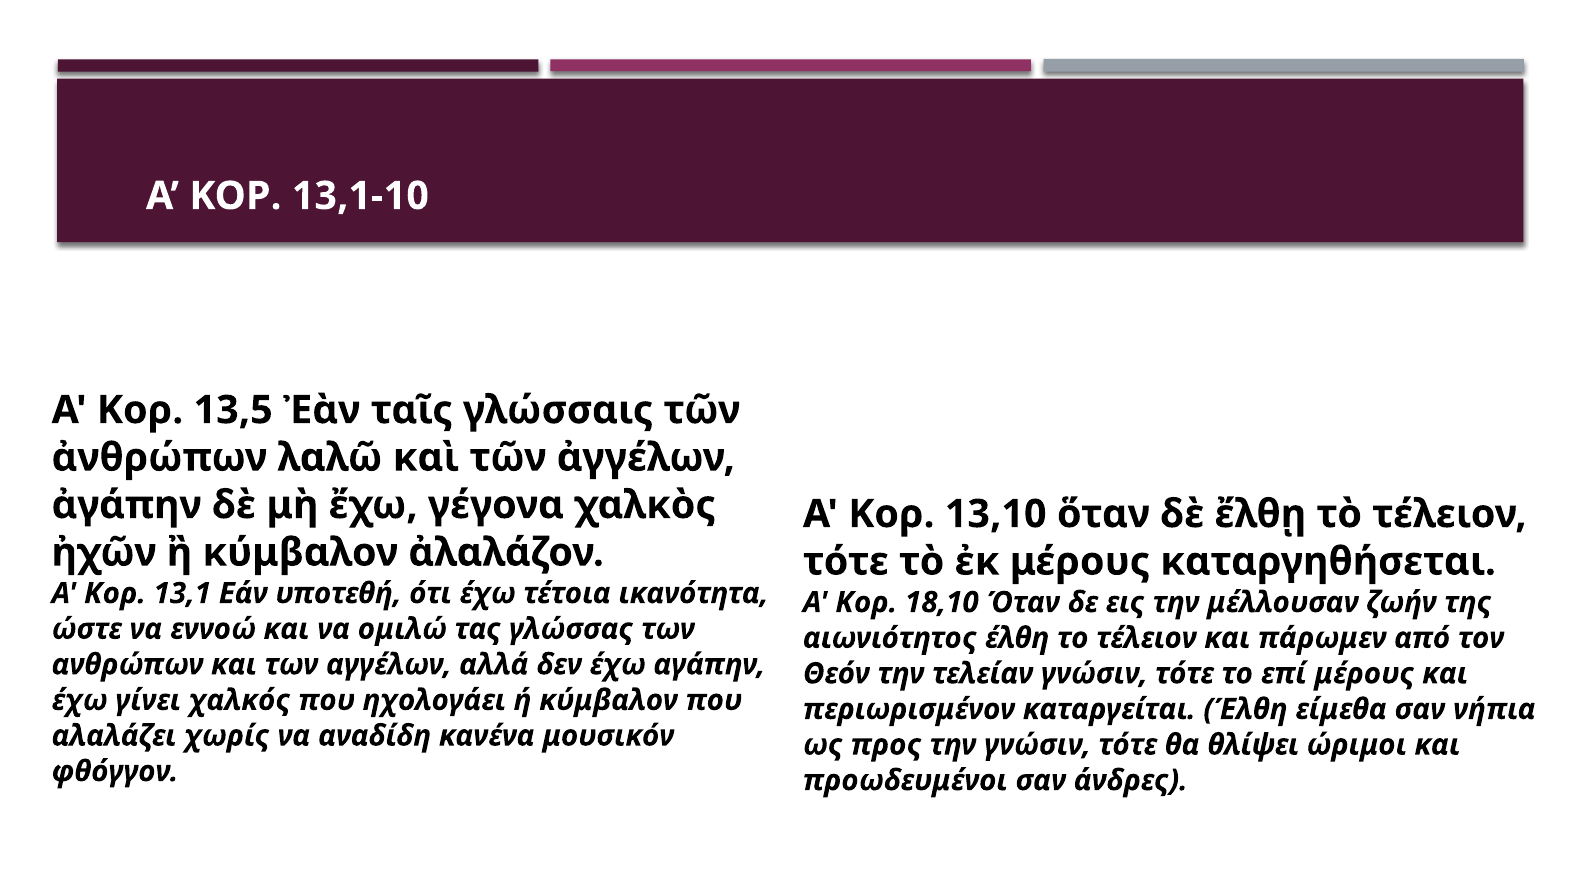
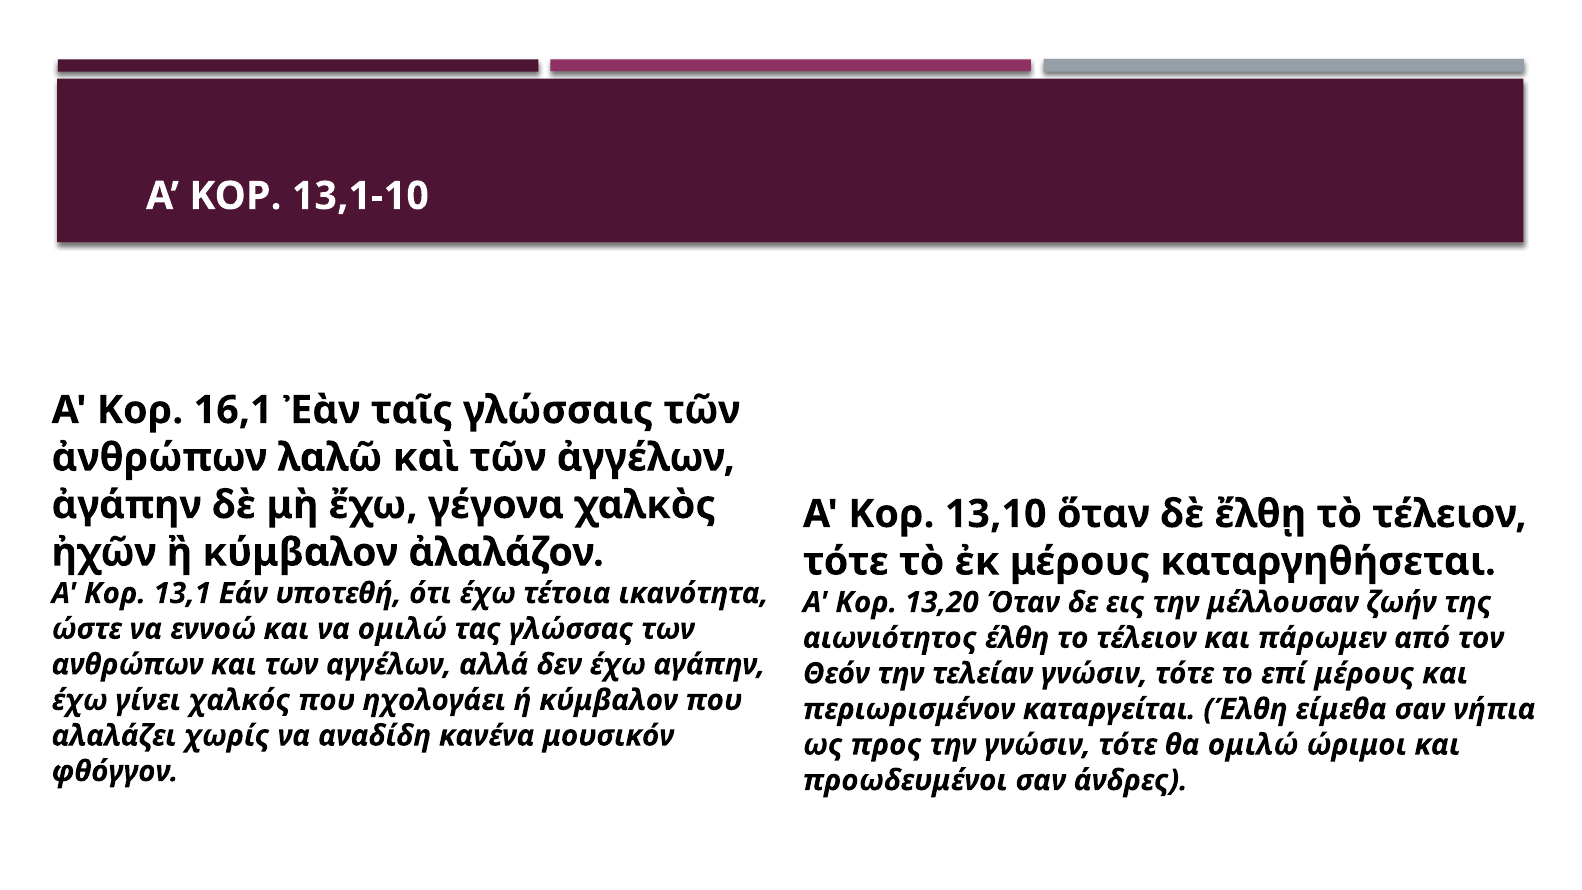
13,5: 13,5 -> 16,1
18,10: 18,10 -> 13,20
θα θλίψει: θλίψει -> ομιλώ
